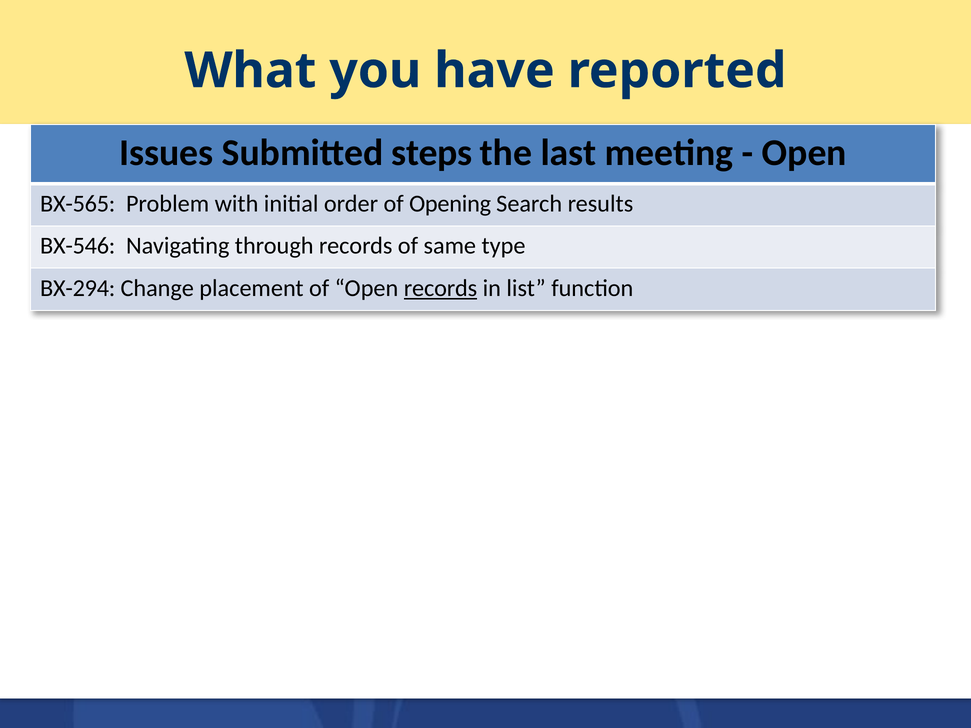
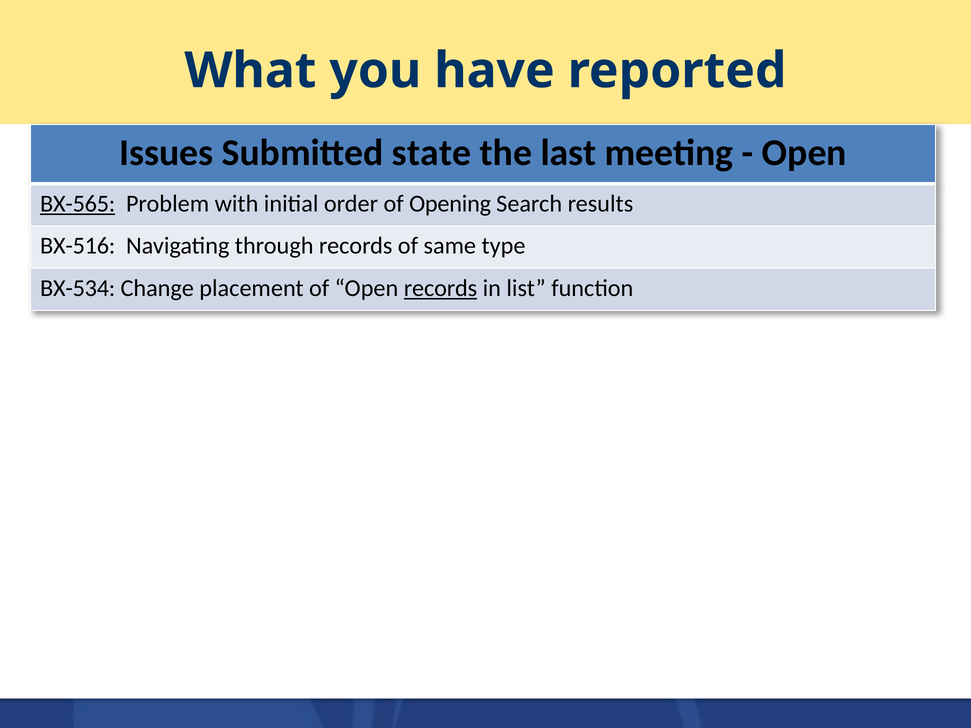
steps: steps -> state
BX-565 underline: none -> present
BX-546: BX-546 -> BX-516
BX-294: BX-294 -> BX-534
